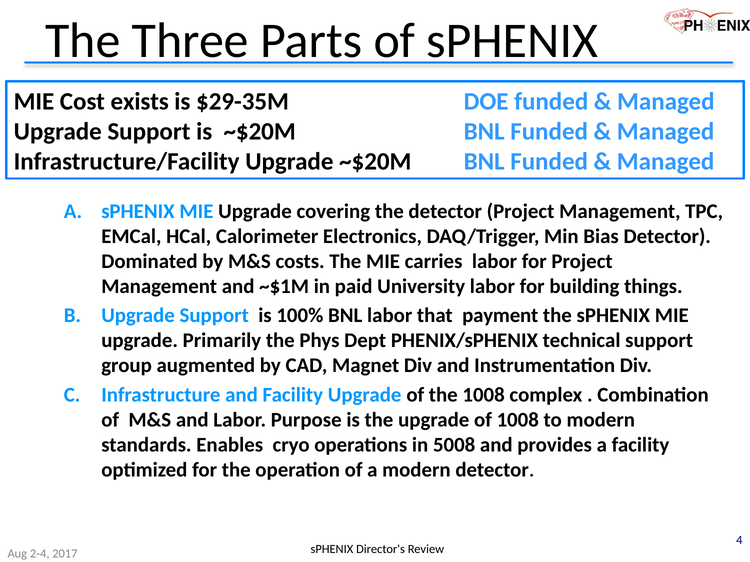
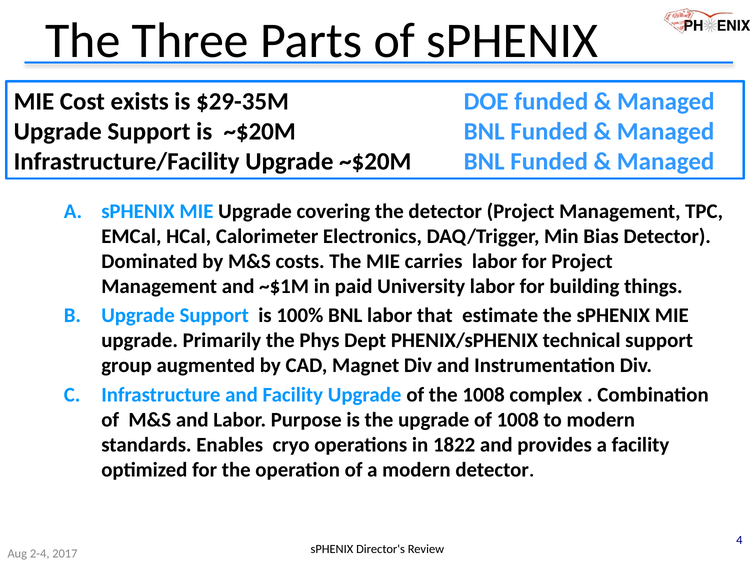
payment: payment -> estimate
5008: 5008 -> 1822
